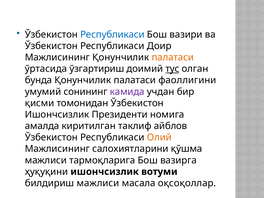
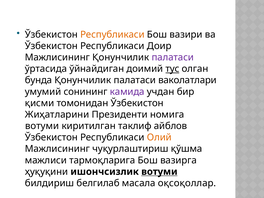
Республикаси at (112, 35) colour: blue -> orange
палатаси at (173, 57) colour: orange -> purple
ўзгартириш: ўзгартириш -> ўйнайдиган
фаоллигини: фаоллигини -> ваколатлари
Ишончсизлик at (57, 115): Ишончсизлик -> Жиҳатларини
амалда at (42, 126): амалда -> вотуми
салохиятларини: салохиятларини -> чуқурлаштириш
вотуми at (159, 172) underline: none -> present
билдириш мажлиси: мажлиси -> белгилаб
